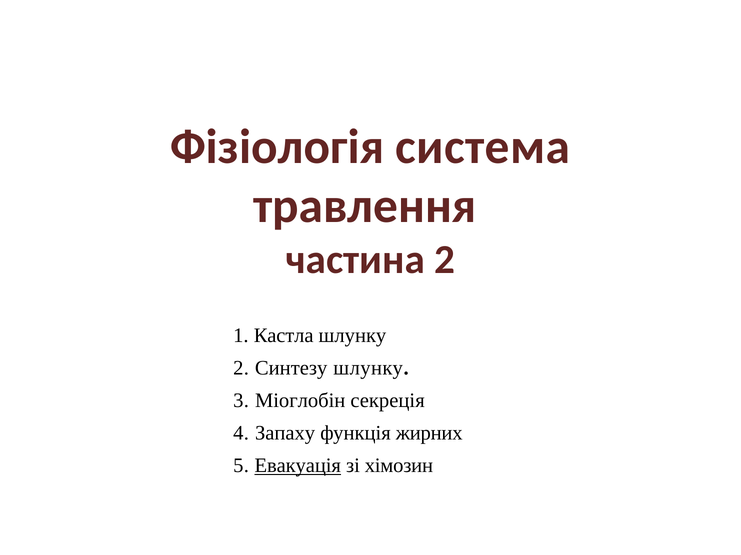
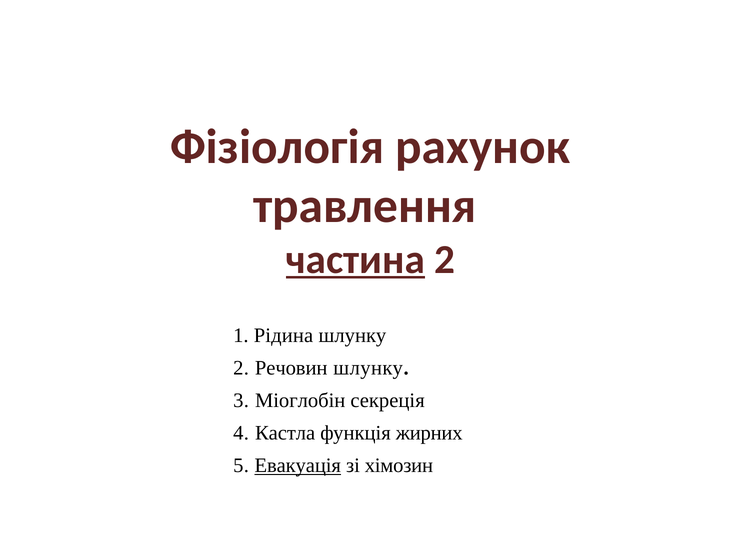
система: система -> рахунок
частина underline: none -> present
Кастла: Кастла -> Рідина
Синтезу: Синтезу -> Речовин
Запаху: Запаху -> Кастла
